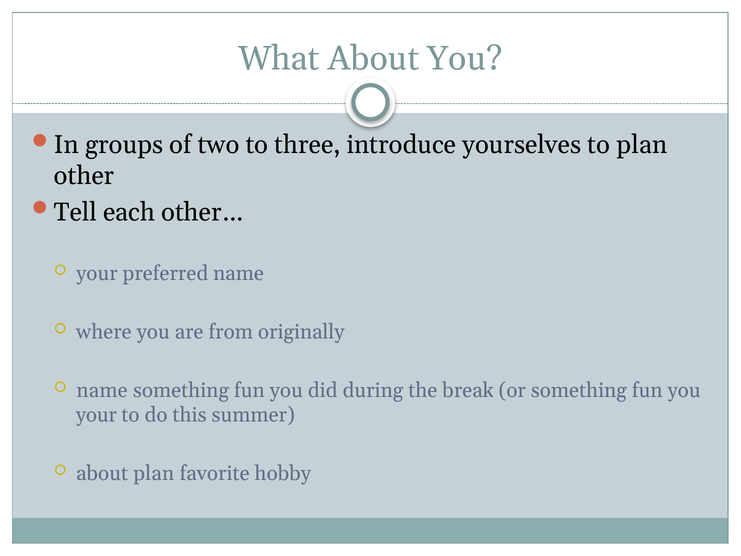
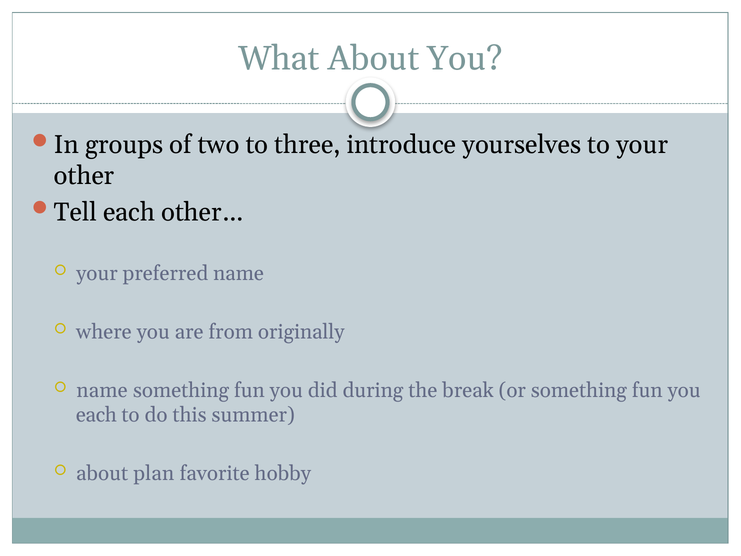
to plan: plan -> your
your at (96, 415): your -> each
